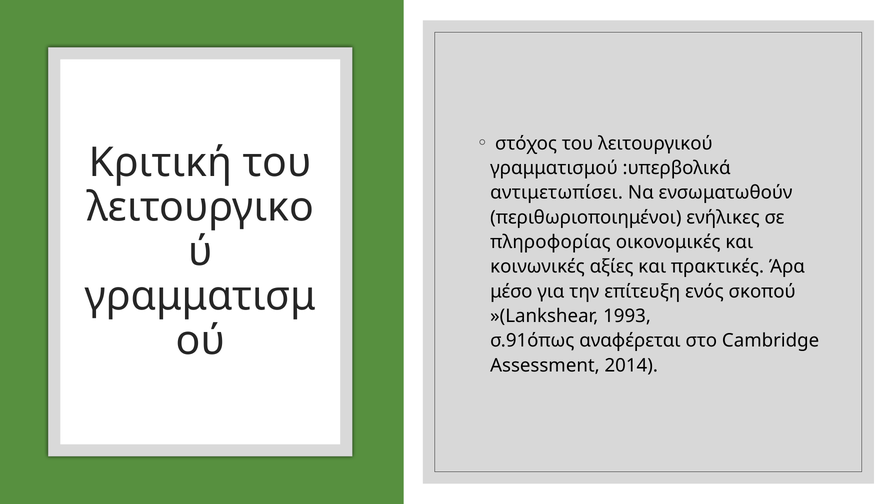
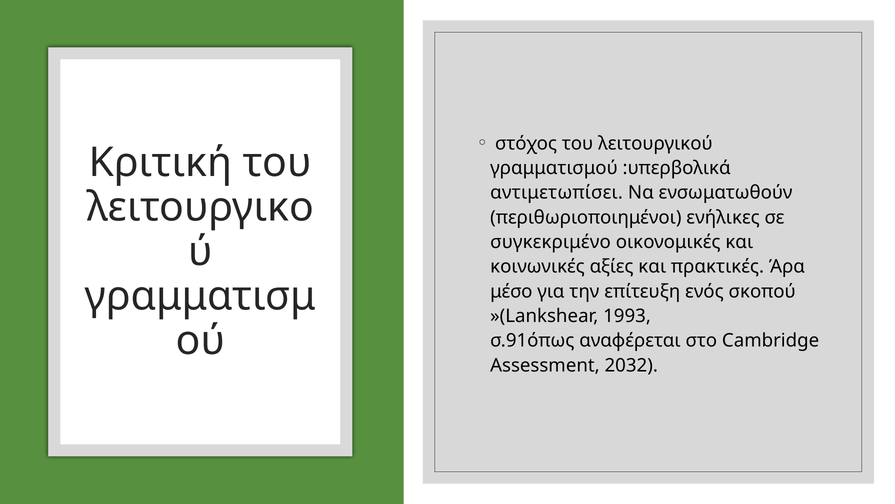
πληροφορίας: πληροφορίας -> συγκεκριμένο
2014: 2014 -> 2032
